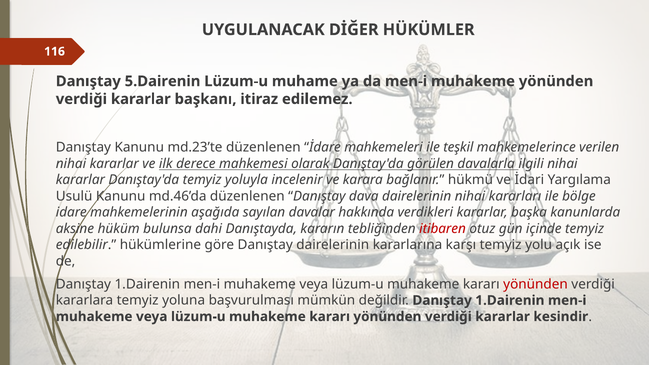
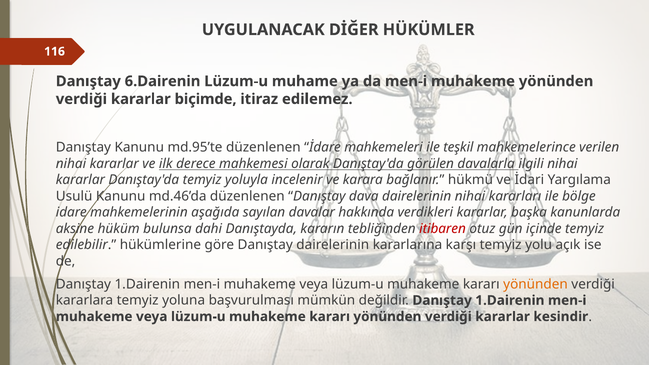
5.Dairenin: 5.Dairenin -> 6.Dairenin
başkanı: başkanı -> biçimde
md.23’te: md.23’te -> md.95’te
yönünden at (536, 284) colour: red -> orange
